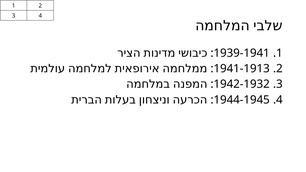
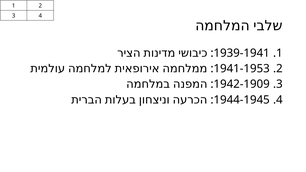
1941-1913: 1941-1913 -> 1941-1953
1942-1932: 1942-1932 -> 1942-1909
